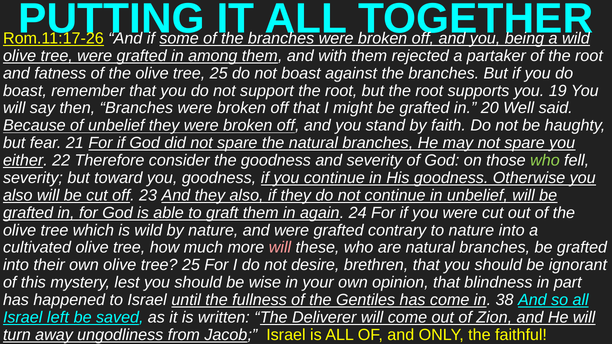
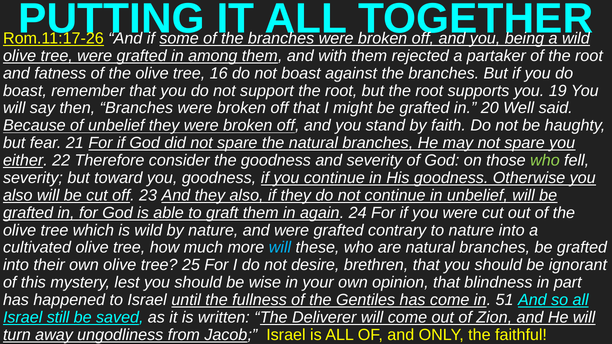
the olive tree 25: 25 -> 16
will at (280, 248) colour: pink -> light blue
38: 38 -> 51
left: left -> still
